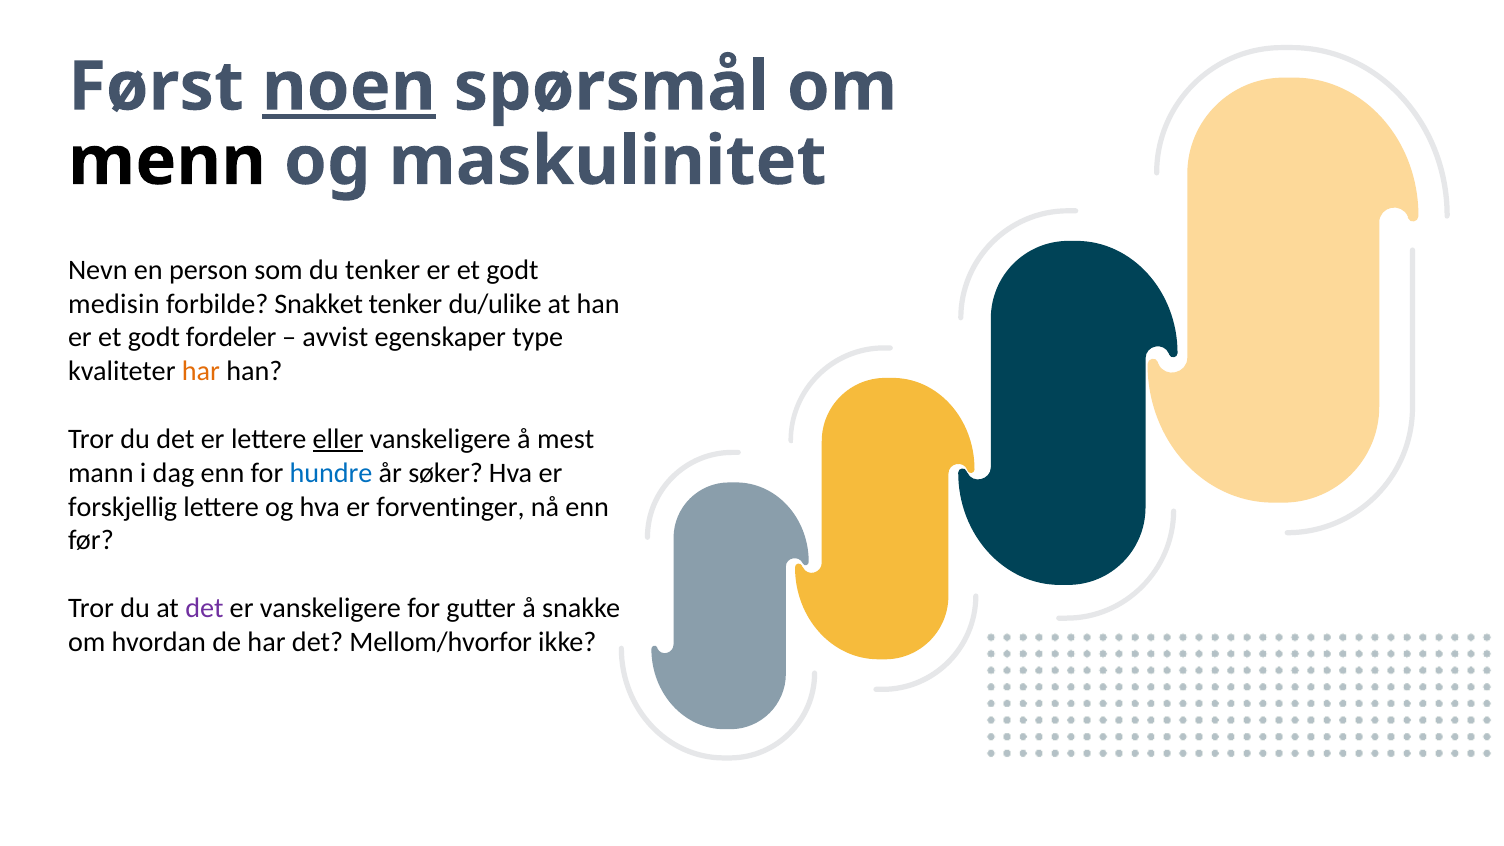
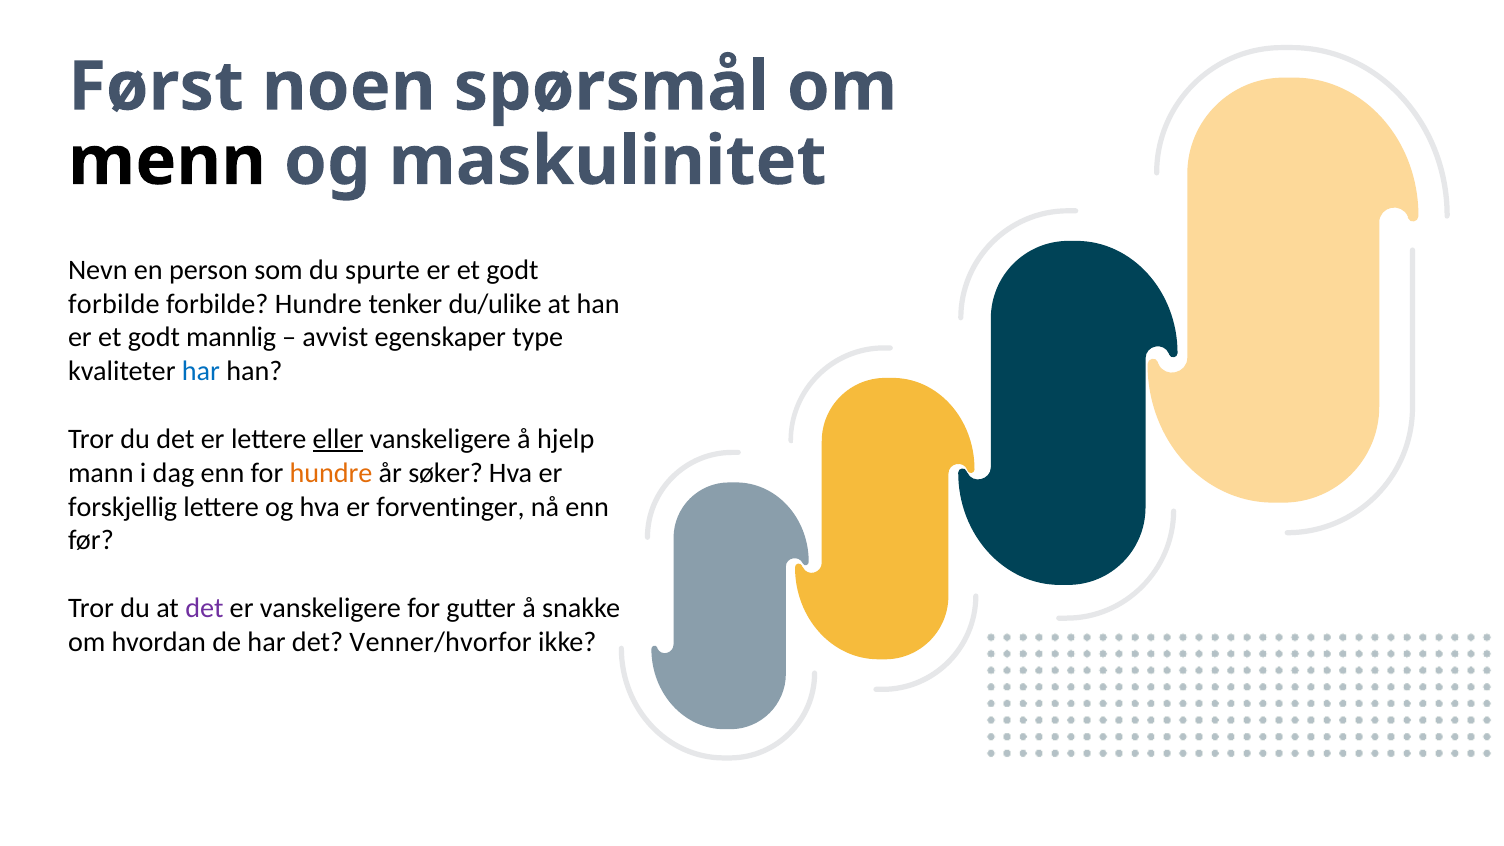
noen underline: present -> none
du tenker: tenker -> spurte
medisin at (114, 304): medisin -> forbilde
forbilde Snakket: Snakket -> Hundre
fordeler: fordeler -> mannlig
har at (201, 371) colour: orange -> blue
mest: mest -> hjelp
hundre at (331, 473) colour: blue -> orange
Mellom/hvorfor: Mellom/hvorfor -> Venner/hvorfor
